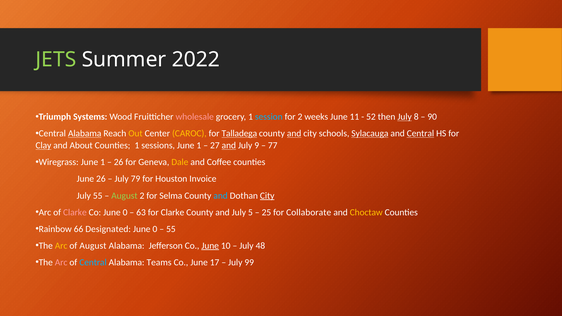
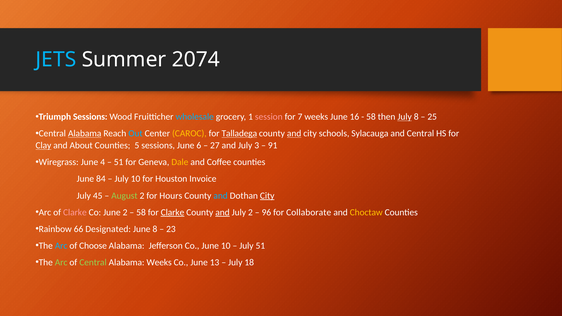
JETS colour: light green -> light blue
2022: 2022 -> 2074
Triumph Systems: Systems -> Sessions
wholesale colour: pink -> light blue
session colour: light blue -> pink
for 2: 2 -> 7
11: 11 -> 16
52 at (371, 117): 52 -> 58
90: 90 -> 25
Out colour: yellow -> light blue
Sylacauga underline: present -> none
Central at (420, 134) underline: present -> none
Counties 1: 1 -> 5
sessions June 1: 1 -> 6
and at (229, 146) underline: present -> none
9: 9 -> 3
77: 77 -> 91
Wiregrass June 1: 1 -> 4
26 at (119, 162): 26 -> 51
June 26: 26 -> 84
July 79: 79 -> 10
July 55: 55 -> 45
Selma: Selma -> Hours
Co June 0: 0 -> 2
63 at (141, 212): 63 -> 58
Clarke at (173, 212) underline: none -> present
and at (222, 212) underline: none -> present
July 5: 5 -> 2
25: 25 -> 96
0 at (155, 229): 0 -> 8
55 at (171, 229): 55 -> 23
Arc at (61, 246) colour: yellow -> light blue
of August: August -> Choose
June at (210, 246) underline: present -> none
July 48: 48 -> 51
Arc at (61, 262) colour: pink -> light green
Central at (93, 262) colour: light blue -> light green
Alabama Teams: Teams -> Weeks
17: 17 -> 13
99: 99 -> 18
